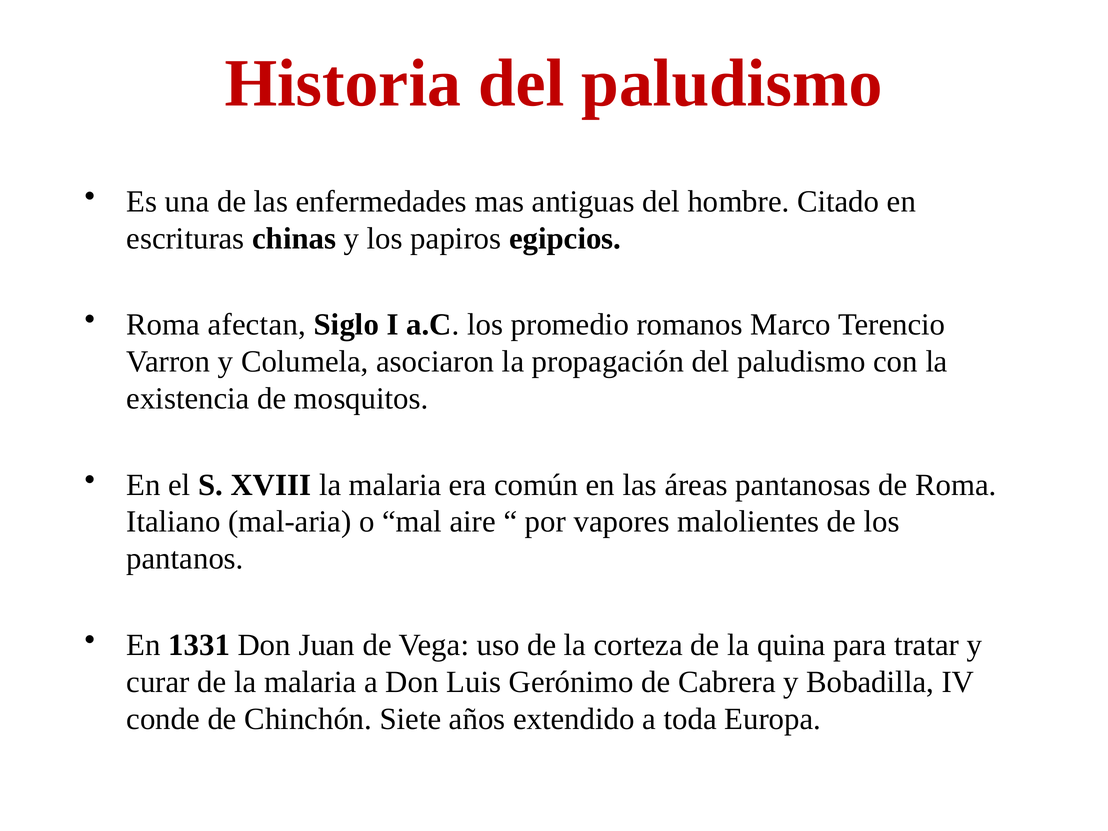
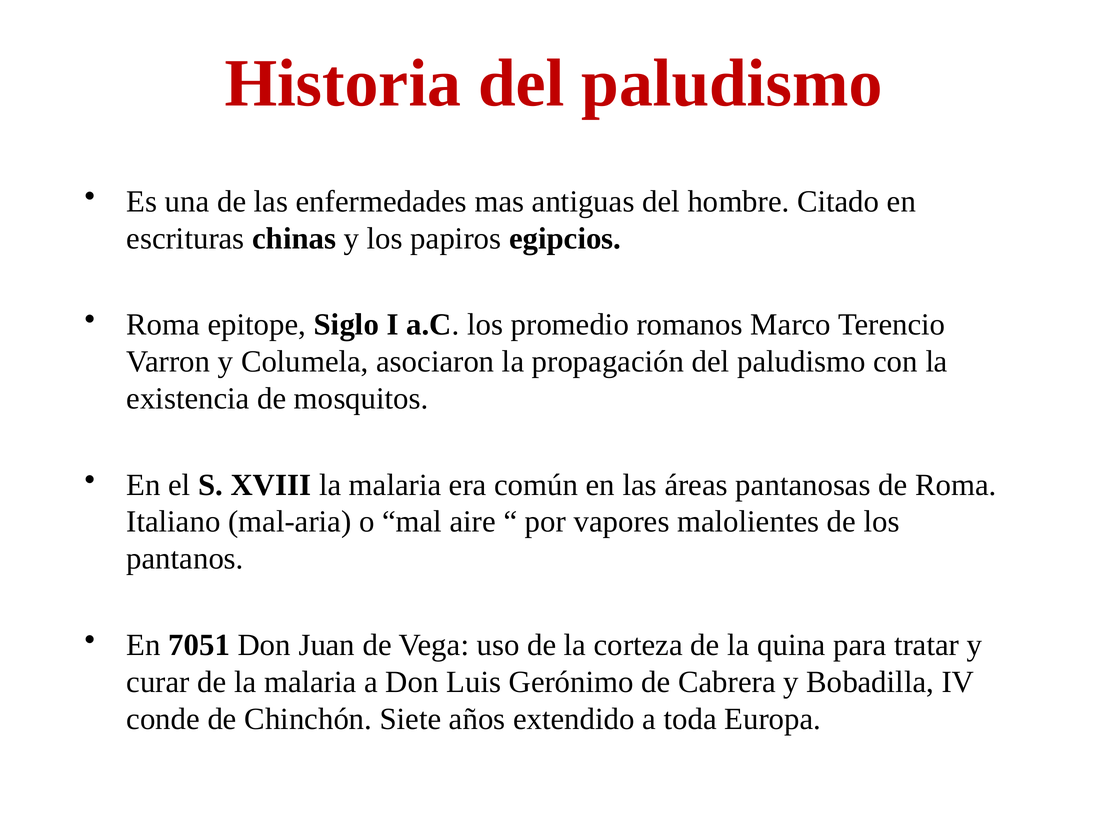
afectan: afectan -> epitope
1331: 1331 -> 7051
